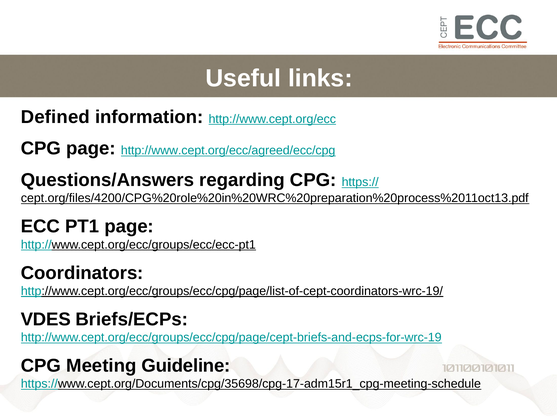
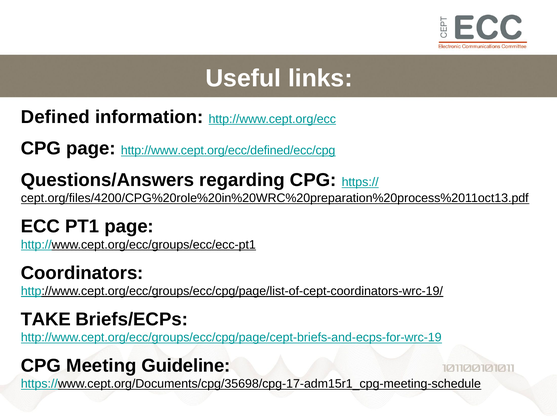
http://www.cept.org/ecc/agreed/ecc/cpg: http://www.cept.org/ecc/agreed/ecc/cpg -> http://www.cept.org/ecc/defined/ecc/cpg
VDES: VDES -> TAKE
